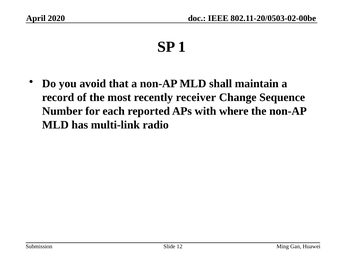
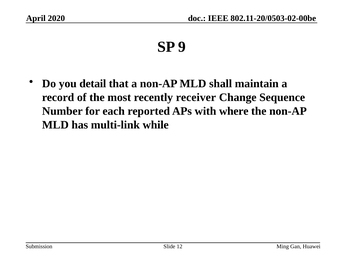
1: 1 -> 9
avoid: avoid -> detail
radio: radio -> while
